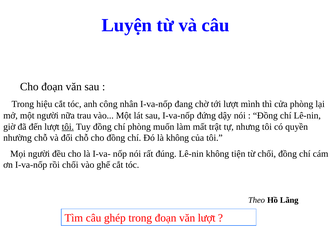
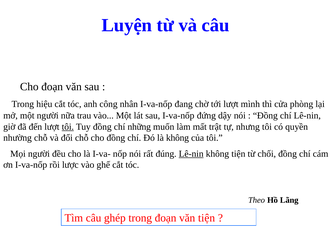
chí phòng: phòng -> những
Lê-nin at (191, 153) underline: none -> present
rồi chối: chối -> lược
văn lượt: lượt -> tiện
